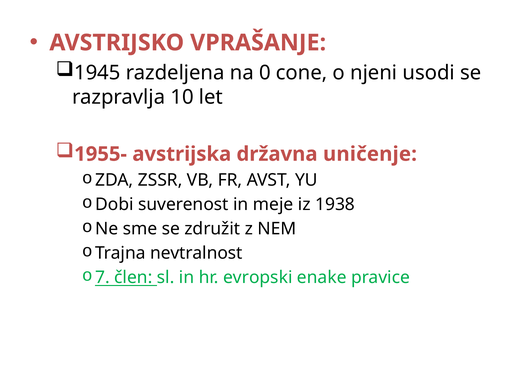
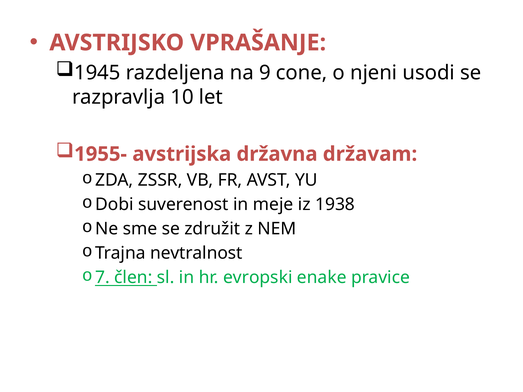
0: 0 -> 9
uničenje: uničenje -> državam
